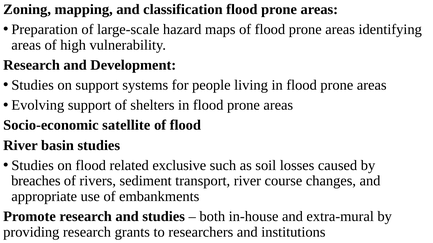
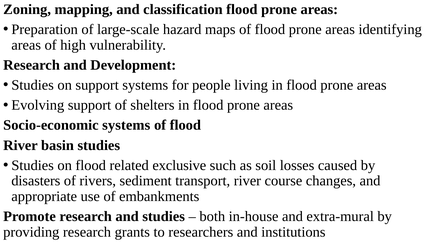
Socio-economic satellite: satellite -> systems
breaches: breaches -> disasters
